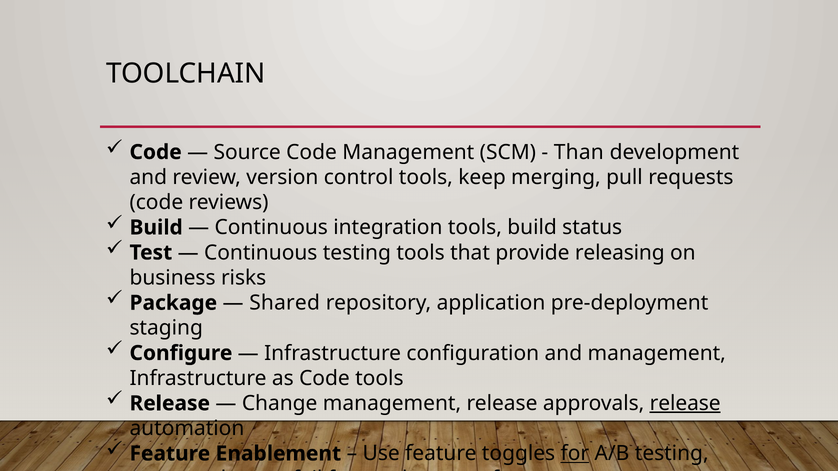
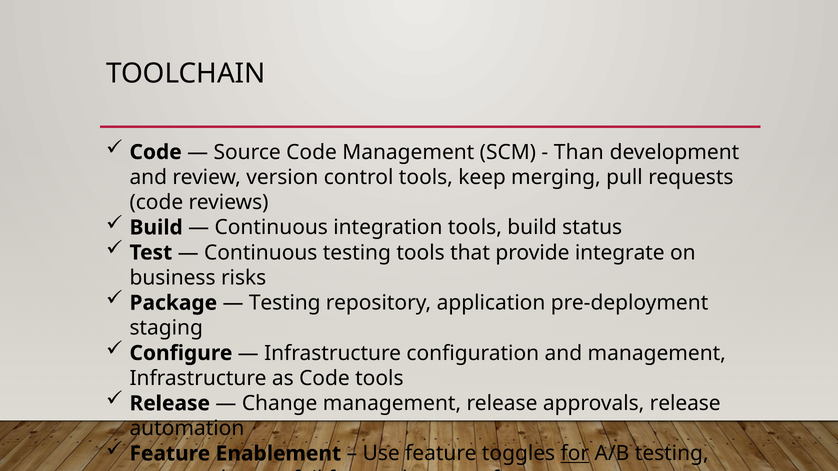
releasing: releasing -> integrate
Shared at (285, 303): Shared -> Testing
release at (685, 404) underline: present -> none
